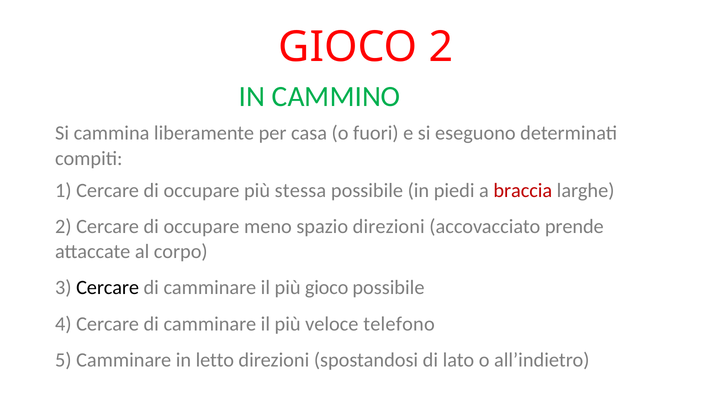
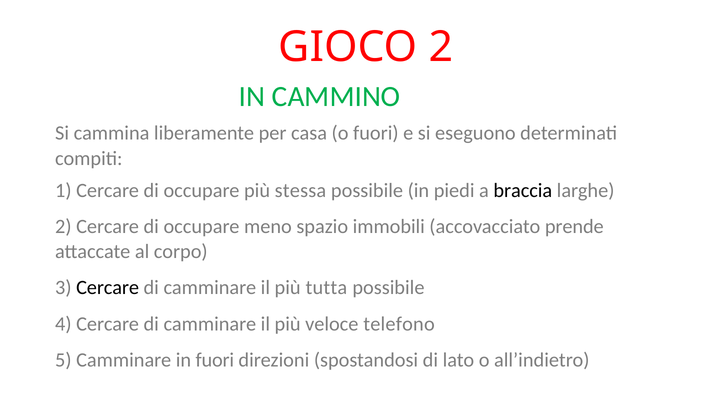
braccia colour: red -> black
spazio direzioni: direzioni -> immobili
più gioco: gioco -> tutta
in letto: letto -> fuori
